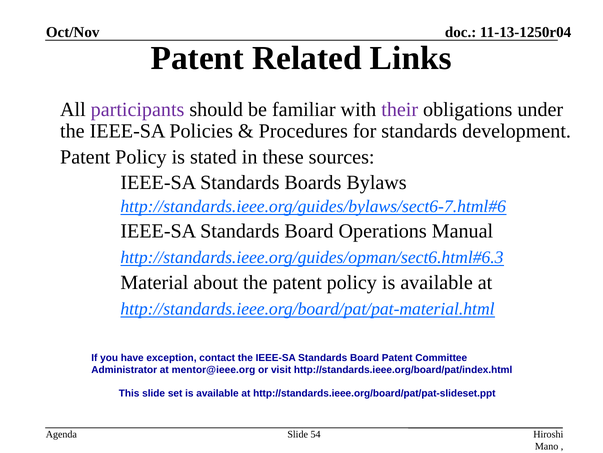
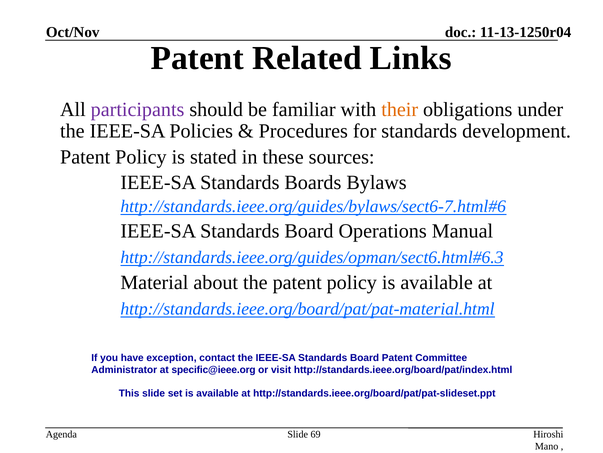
their colour: purple -> orange
mentor@ieee.org: mentor@ieee.org -> specific@ieee.org
54: 54 -> 69
